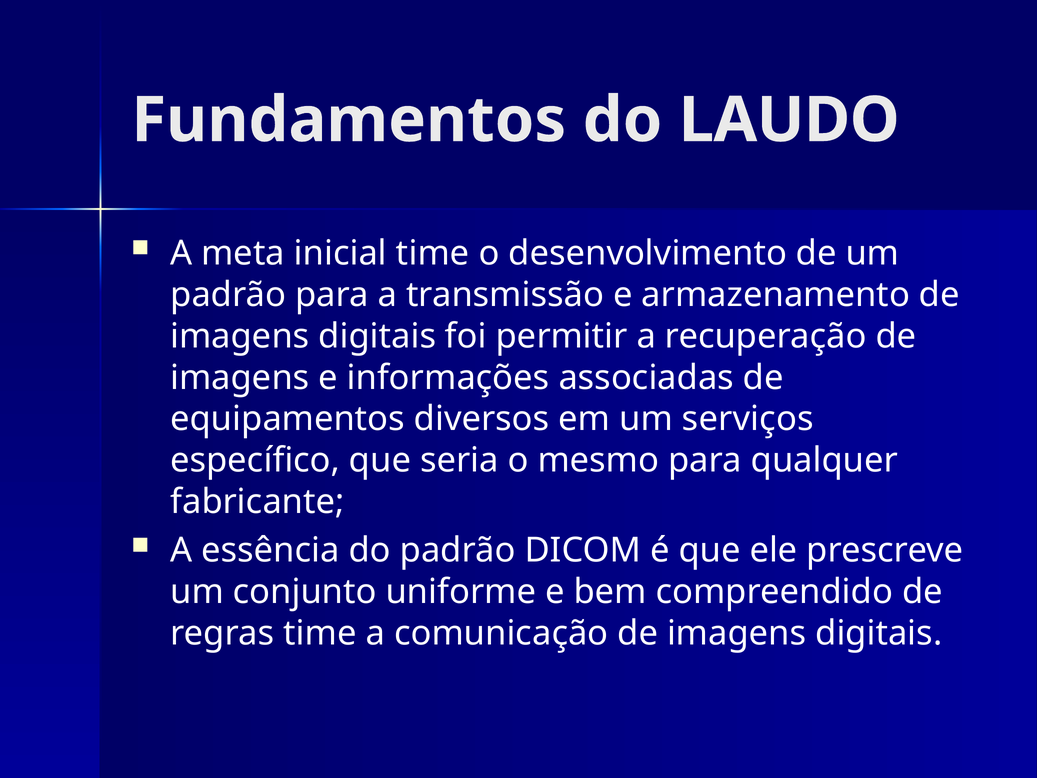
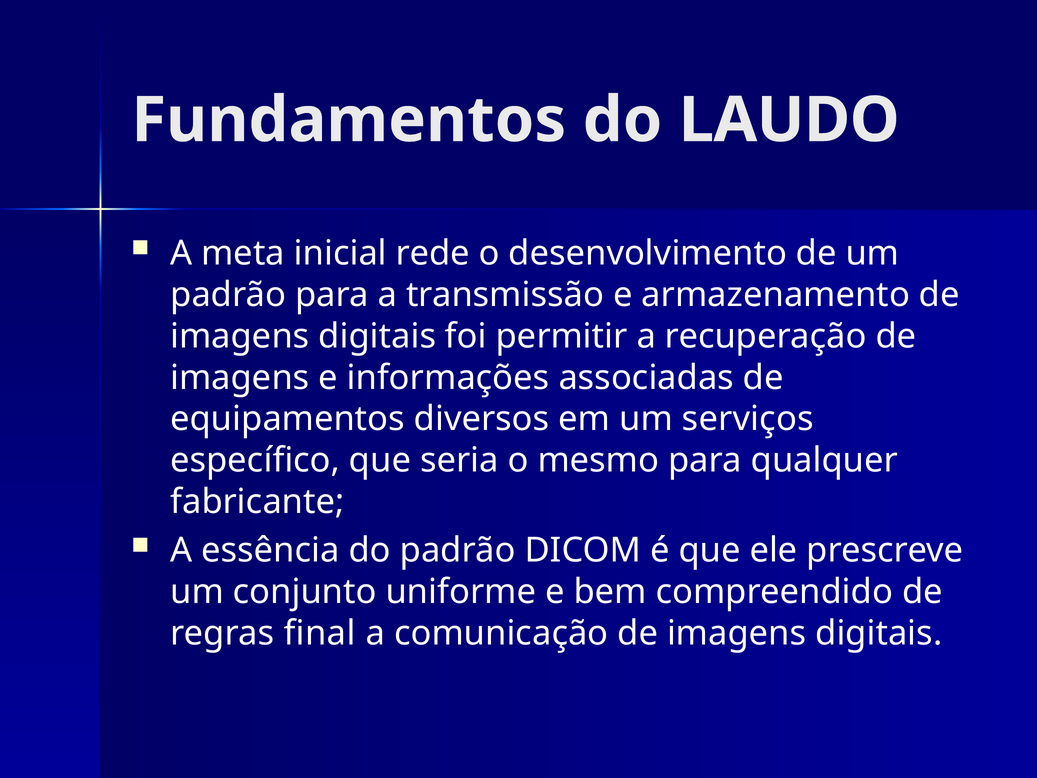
inicial time: time -> rede
regras time: time -> final
